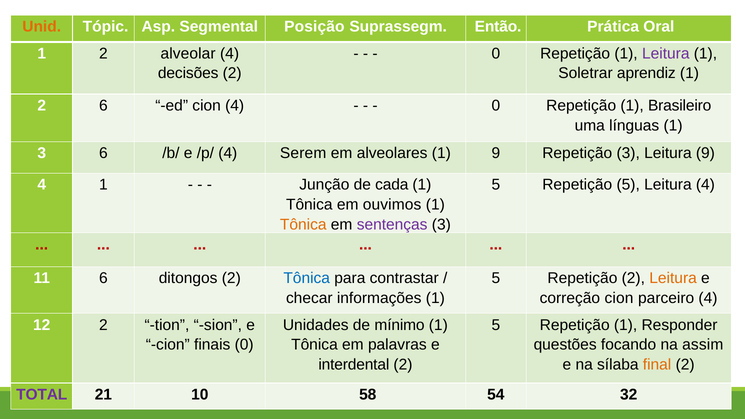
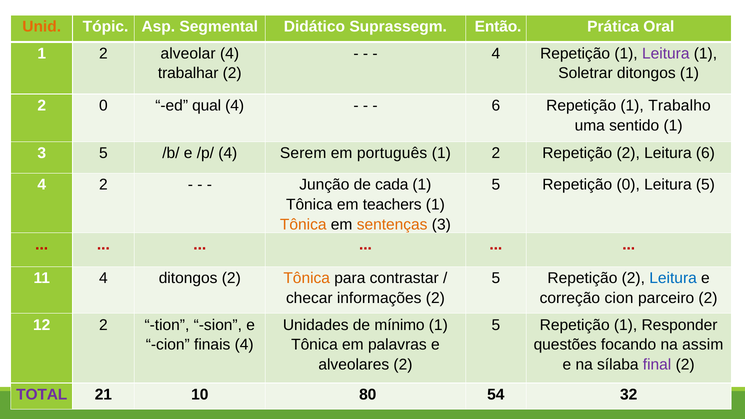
Posição: Posição -> Didático
0 at (496, 53): 0 -> 4
decisões: decisões -> trabalhar
Soletrar aprendiz: aprendiz -> ditongos
2 6: 6 -> 0
ed cion: cion -> qual
0 at (496, 106): 0 -> 6
Brasileiro: Brasileiro -> Trabalho
línguas: línguas -> sentido
6 at (103, 153): 6 -> 5
alveolares: alveolares -> português
9 at (496, 153): 9 -> 2
3 at (628, 153): 3 -> 2
Leitura 9: 9 -> 6
4 1: 1 -> 2
Repetição 5: 5 -> 0
Leitura 4: 4 -> 5
ouvimos: ouvimos -> teachers
sentenças colour: purple -> orange
11 6: 6 -> 4
Tônica at (307, 278) colour: blue -> orange
Leitura at (673, 278) colour: orange -> blue
informações 1: 1 -> 2
parceiro 4: 4 -> 2
finais 0: 0 -> 4
interdental: interdental -> alveolares
final colour: orange -> purple
58: 58 -> 80
